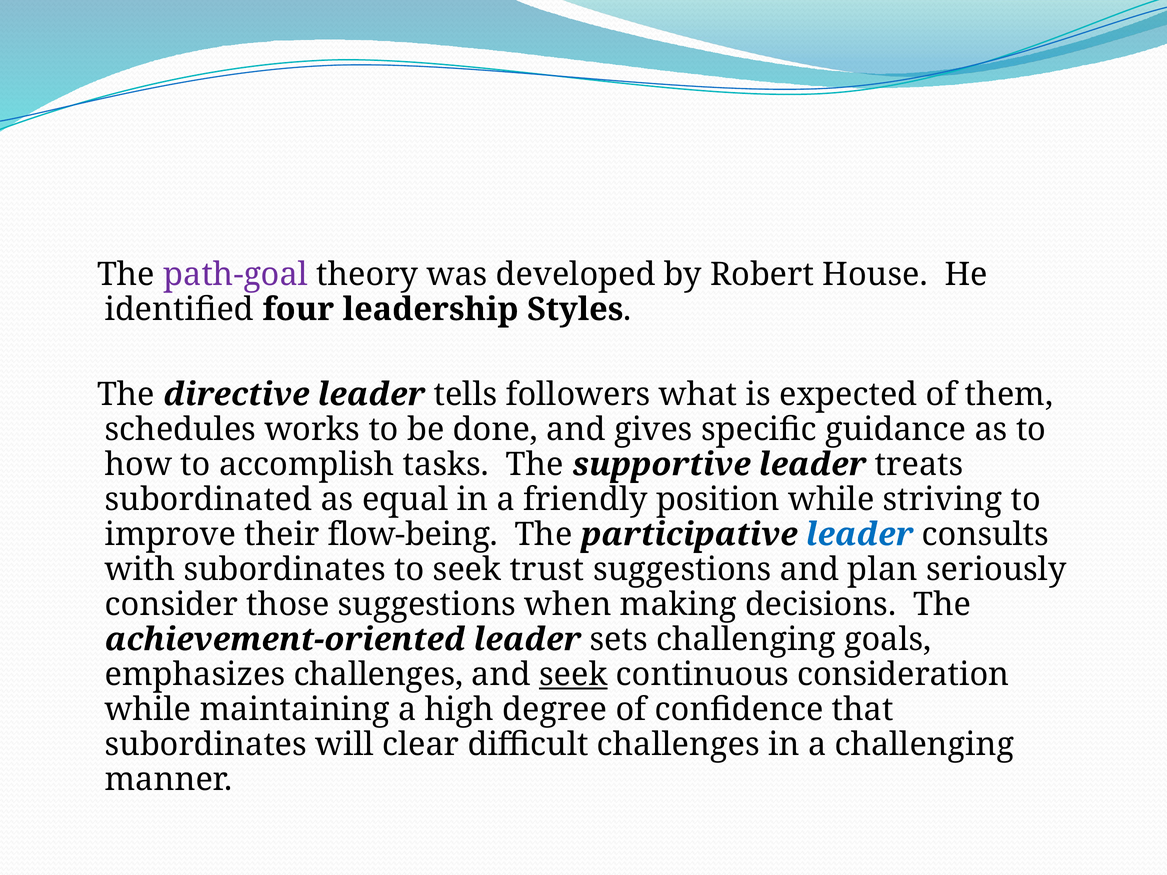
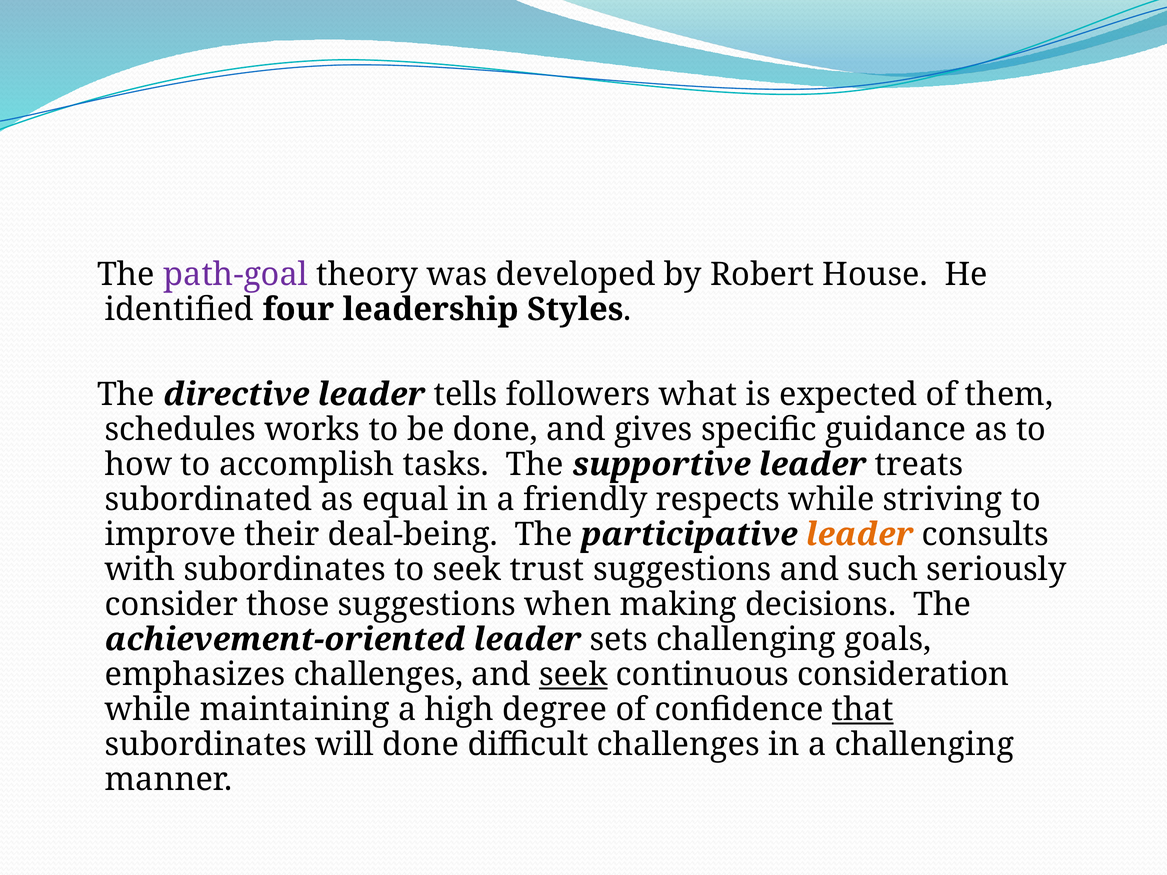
position: position -> respects
flow-being: flow-being -> deal-being
leader at (860, 535) colour: blue -> orange
plan: plan -> such
that underline: none -> present
will clear: clear -> done
